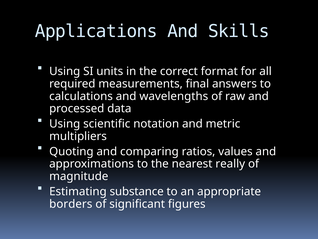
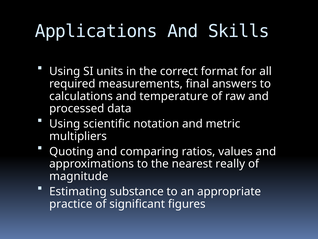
wavelengths: wavelengths -> temperature
borders: borders -> practice
